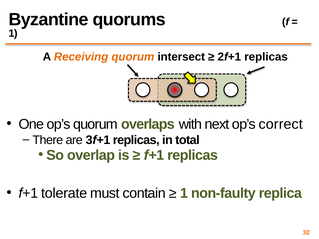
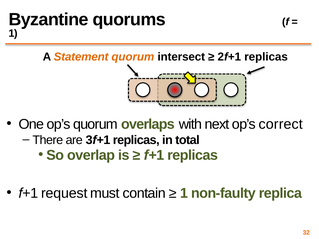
Receiving: Receiving -> Statement
tolerate: tolerate -> request
